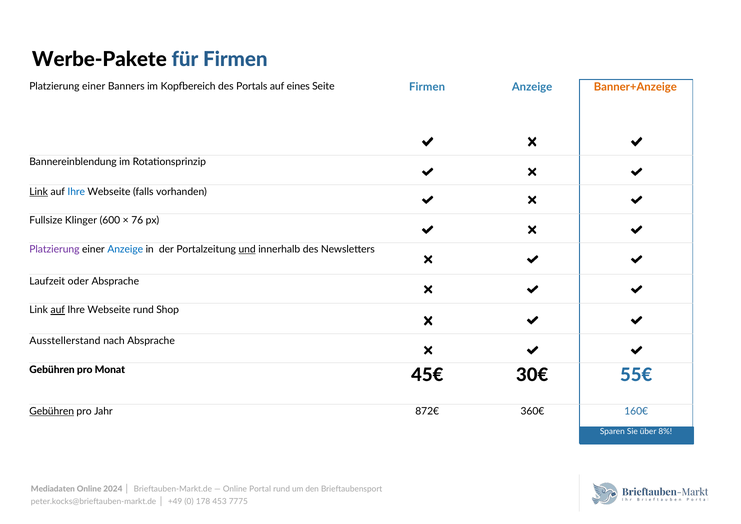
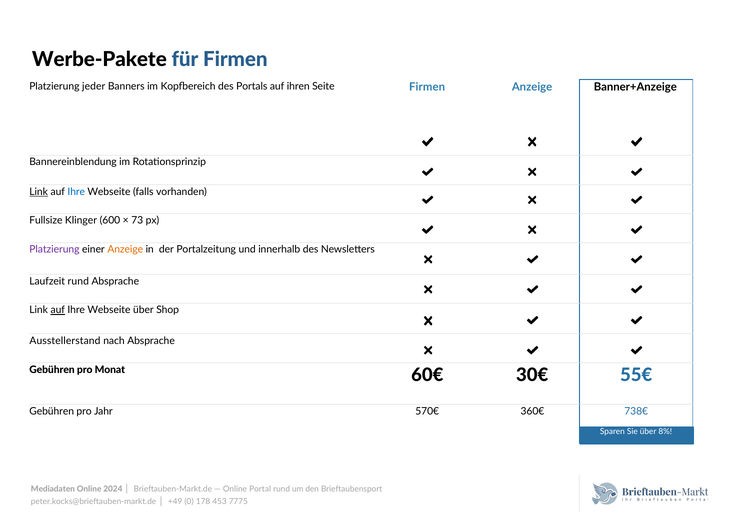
einer at (94, 86): einer -> jeder
eines: eines -> ihren
Banner+Anzeige colour: orange -> black
76: 76 -> 73
Anzeige at (125, 249) colour: blue -> orange
und underline: present -> none
Laufzeit oder: oder -> rund
Webseite rund: rund -> über
45€: 45€ -> 60€
Gebühren at (52, 411) underline: present -> none
872€: 872€ -> 570€
160€: 160€ -> 738€
